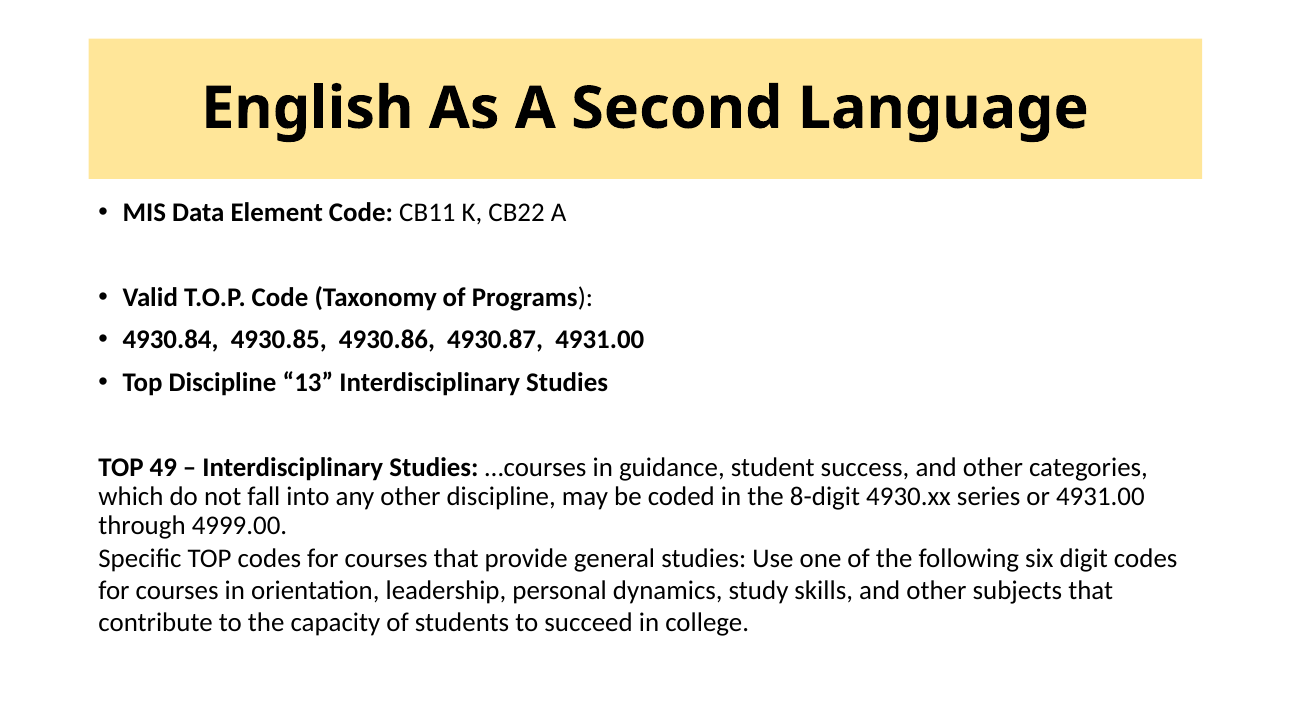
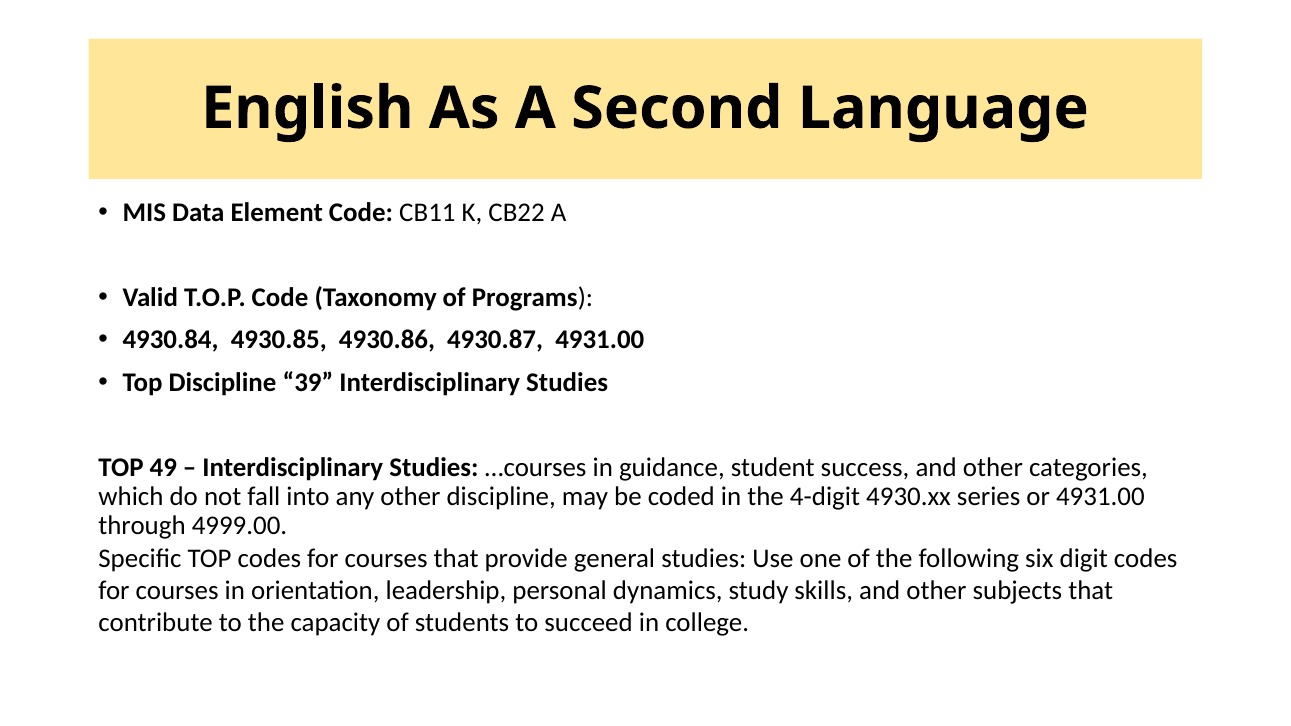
13: 13 -> 39
8-digit: 8-digit -> 4-digit
